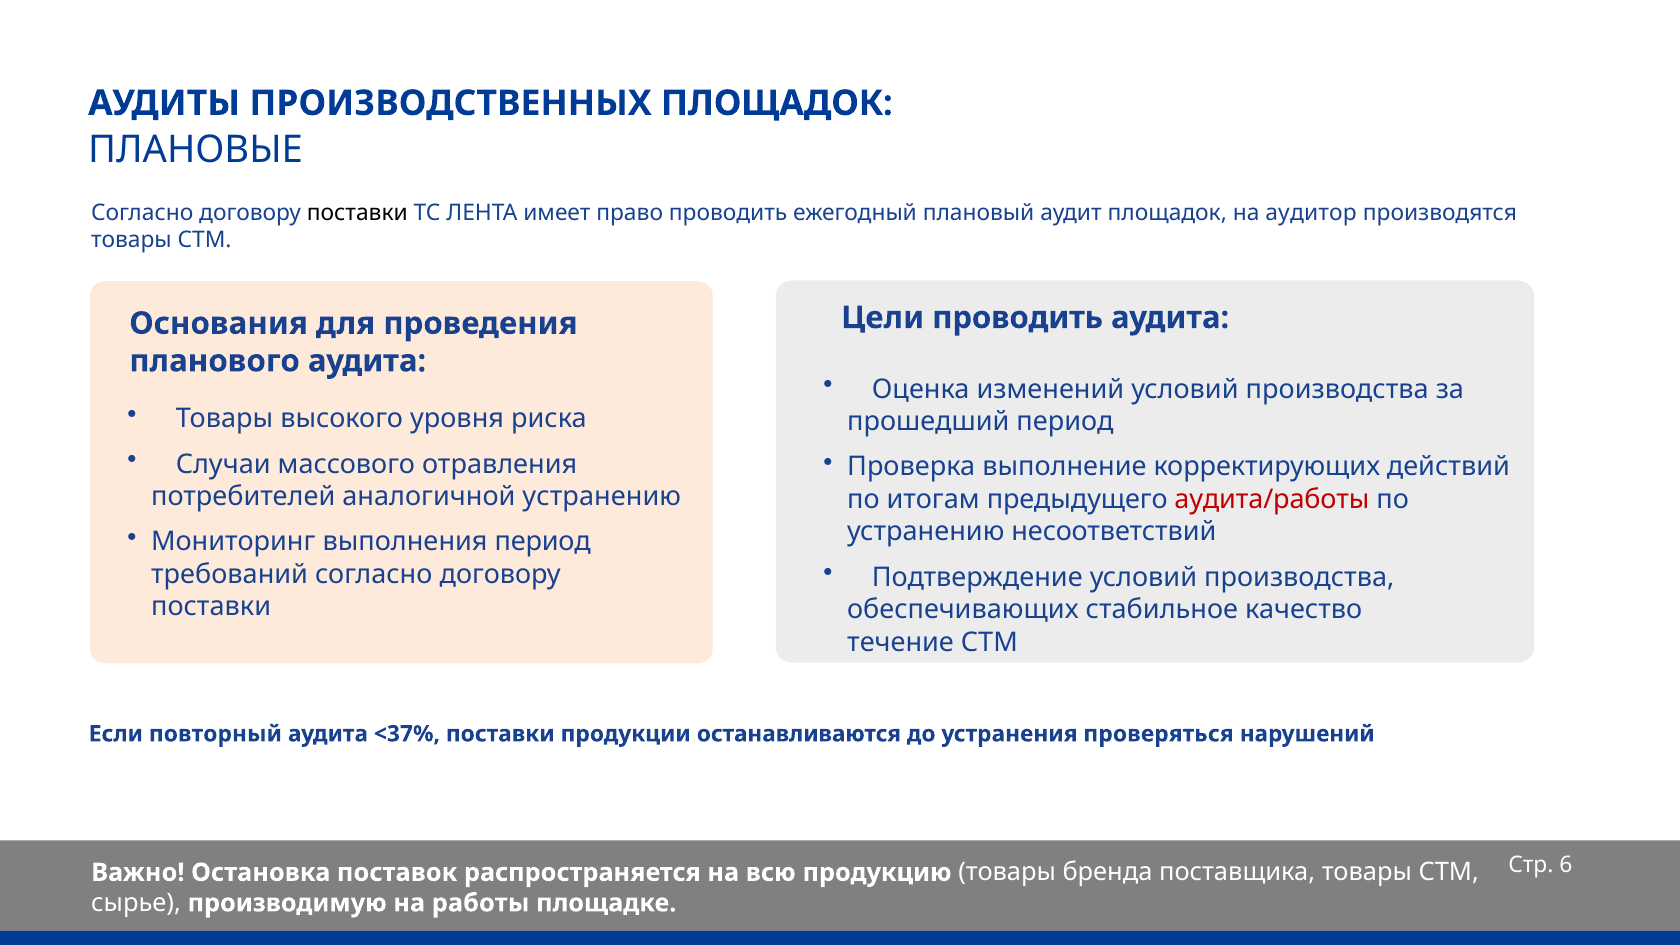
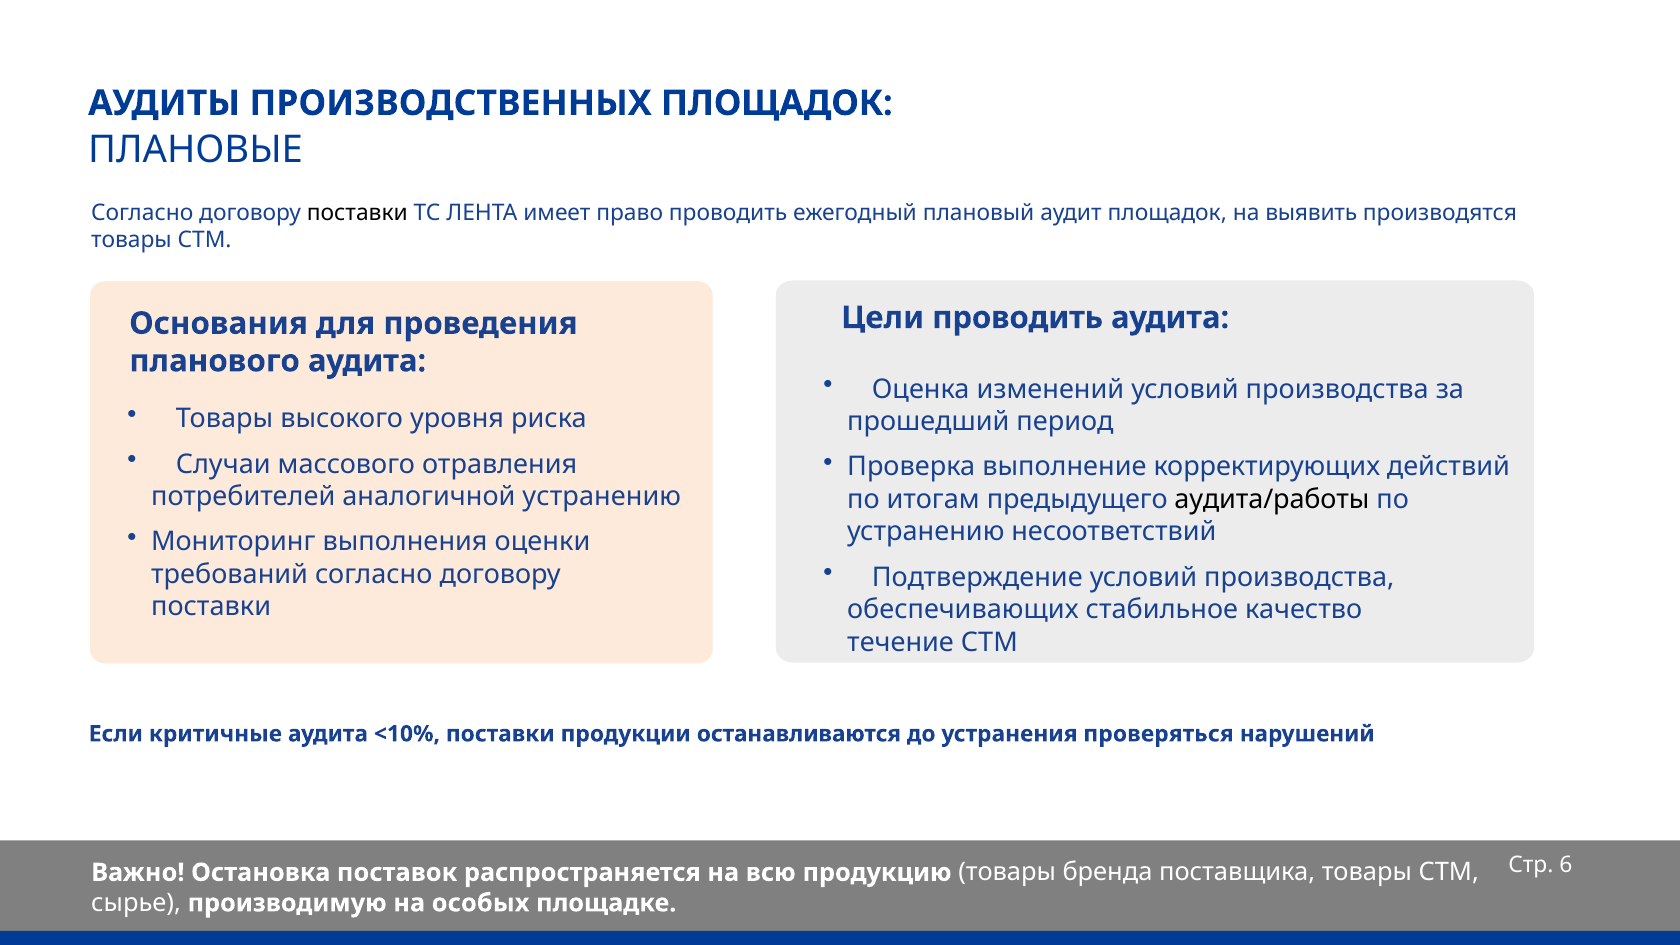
аудитор: аудитор -> выявить
аудита/работы colour: red -> black
выполнения период: период -> оценки
повторный: повторный -> критичные
<37%: <37% -> <10%
работы: работы -> особых
